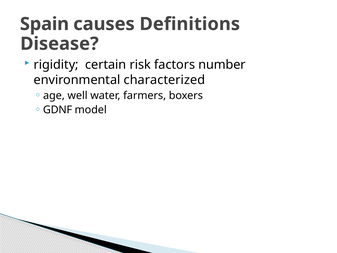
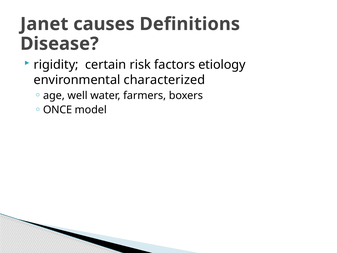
Spain: Spain -> Janet
number: number -> etiology
GDNF: GDNF -> ONCE
